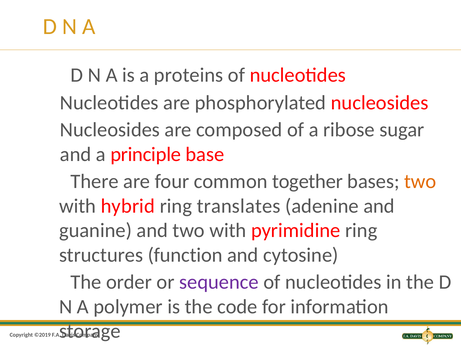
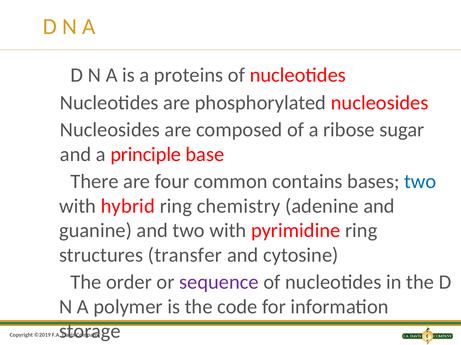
together: together -> contains
two at (420, 182) colour: orange -> blue
translates: translates -> chemistry
function: function -> transfer
